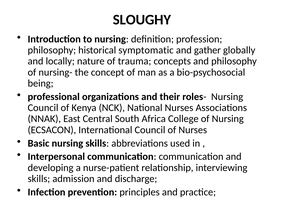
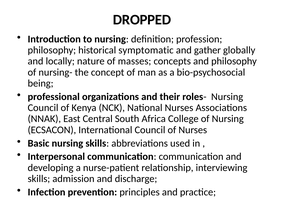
SLOUGHY: SLOUGHY -> DROPPED
trauma: trauma -> masses
